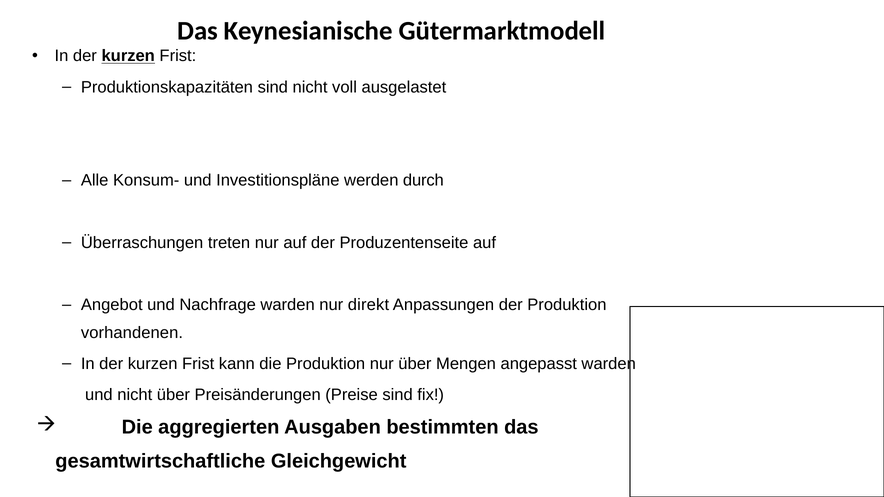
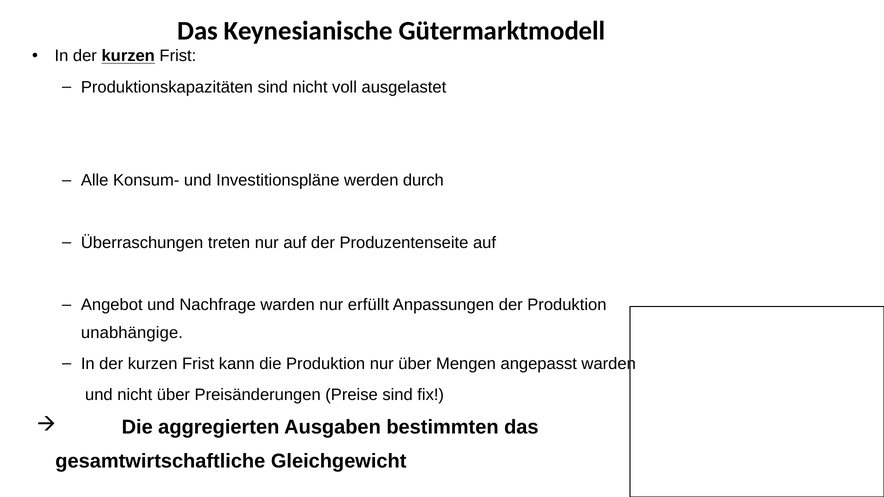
direkt: direkt -> erfüllt
vorhandenen: vorhandenen -> unabhängige
